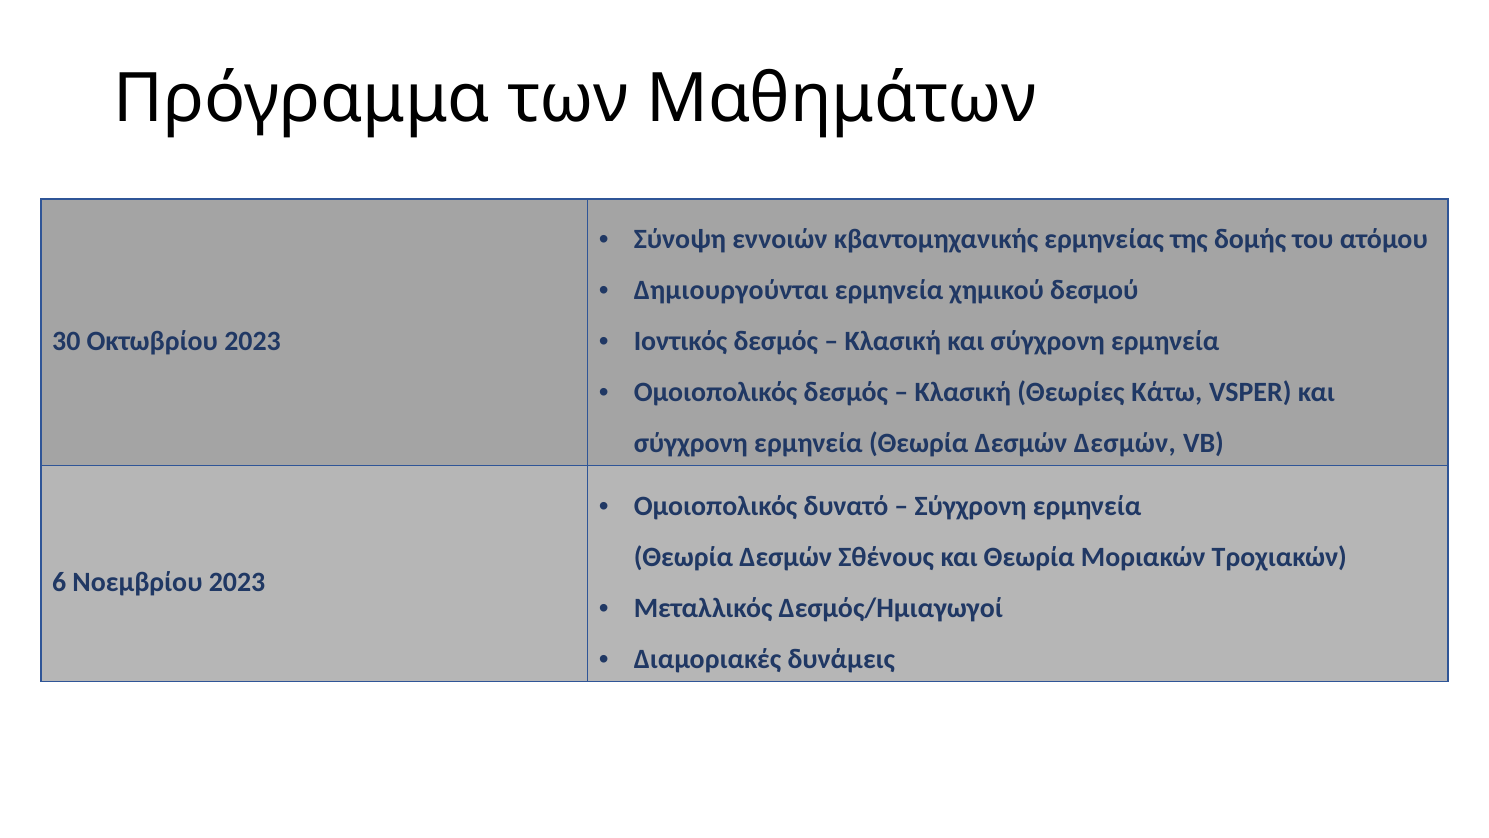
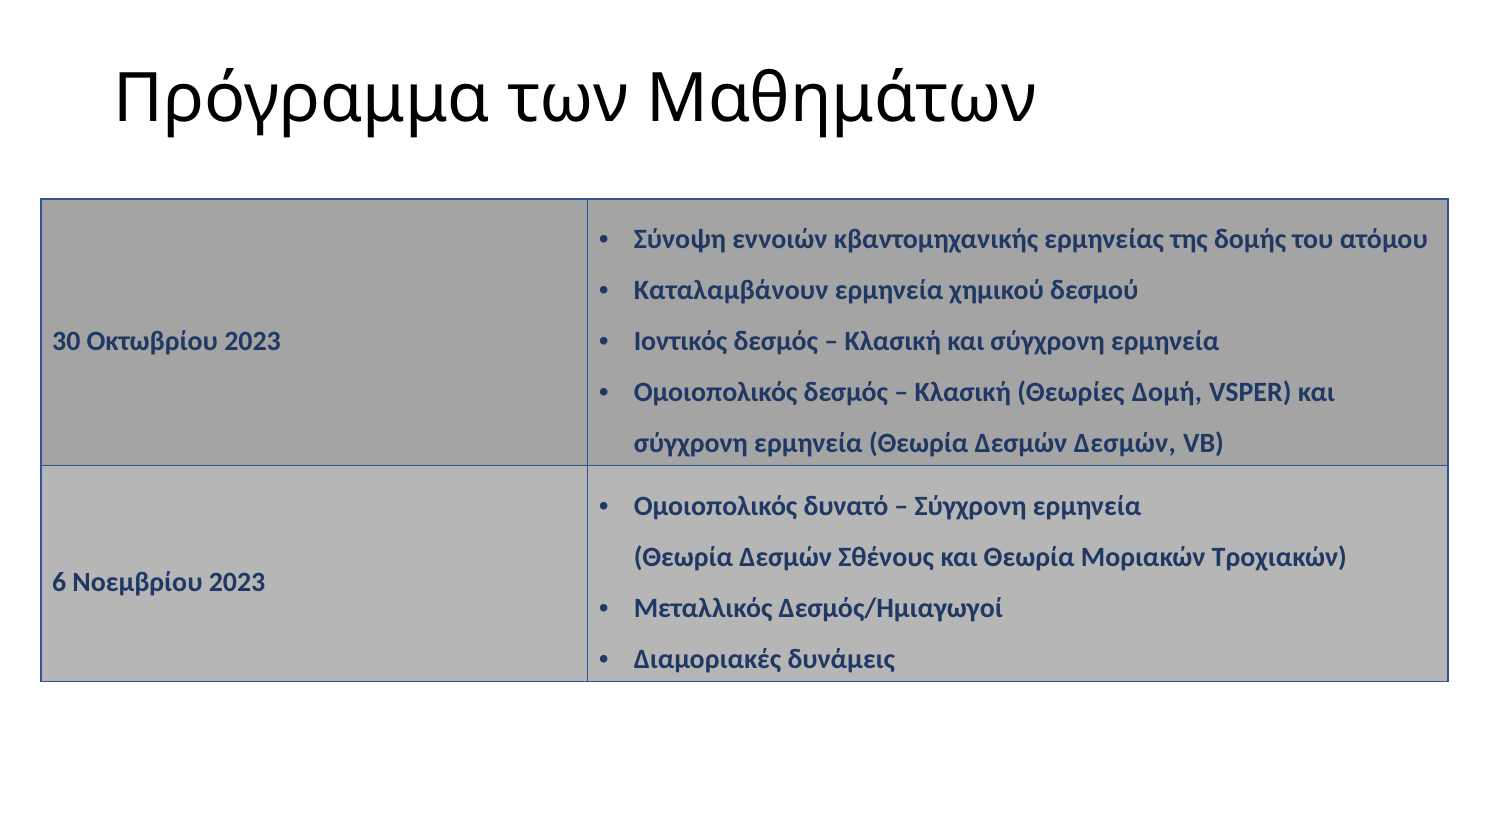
Δημιουργούνται: Δημιουργούνται -> Καταλαμβάνουν
Κάτω: Κάτω -> Δομή
